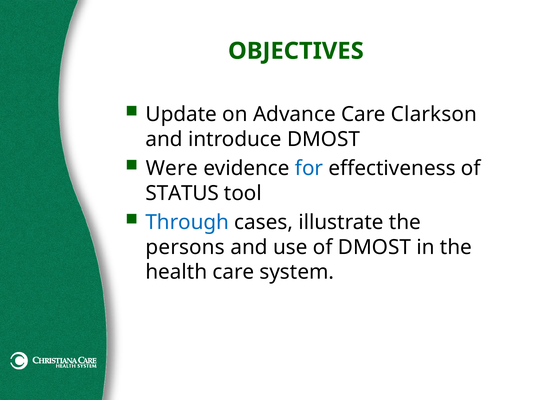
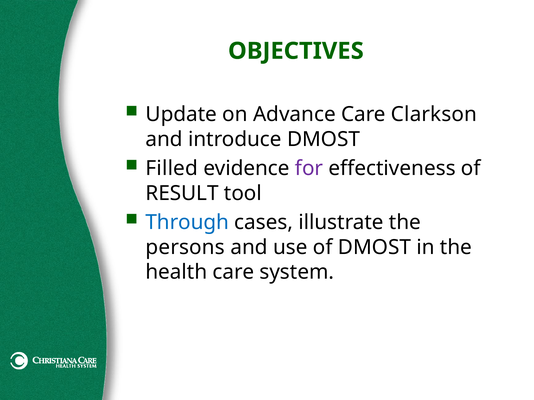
Were: Were -> Filled
for colour: blue -> purple
STATUS: STATUS -> RESULT
